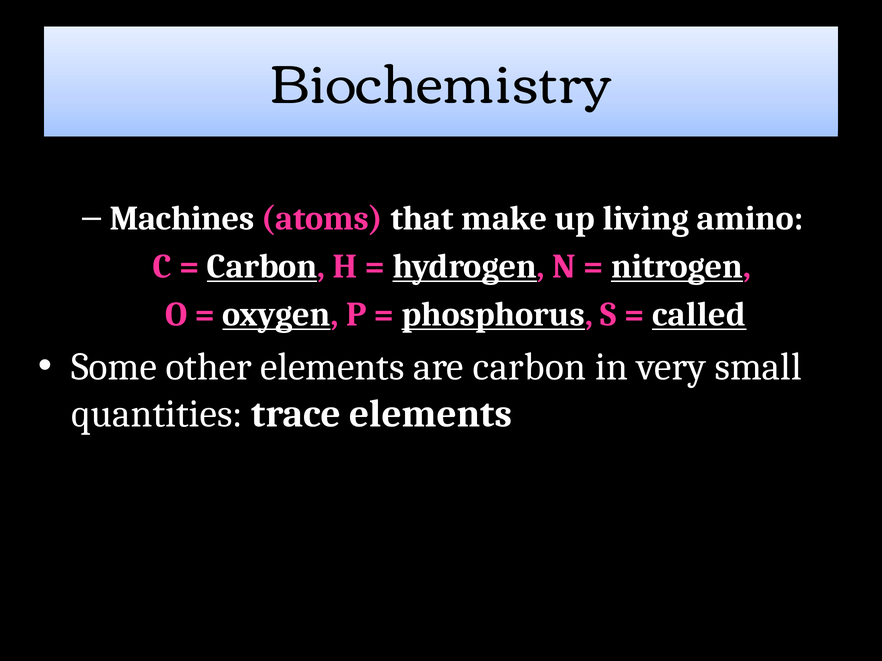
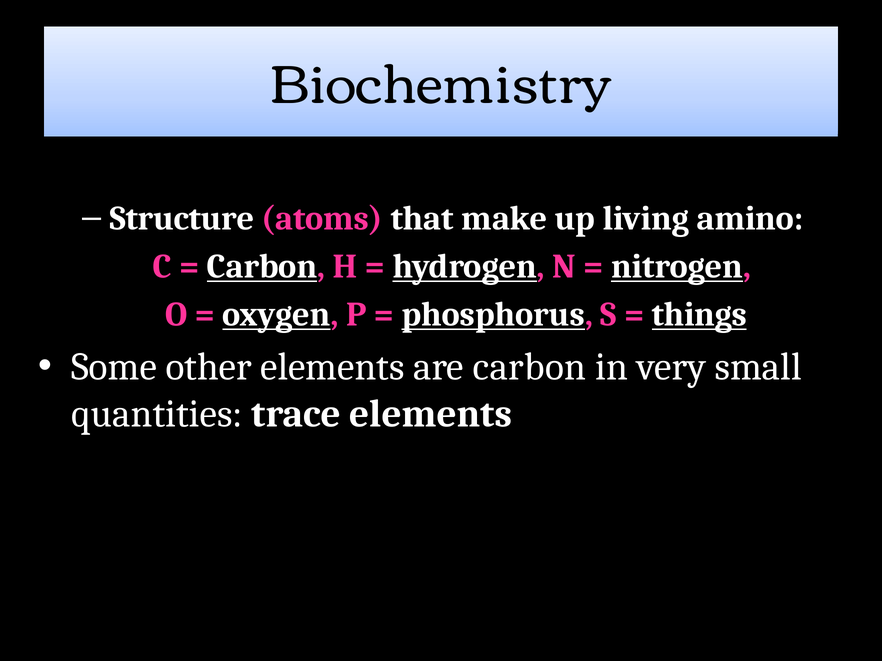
Machines: Machines -> Structure
called: called -> things
